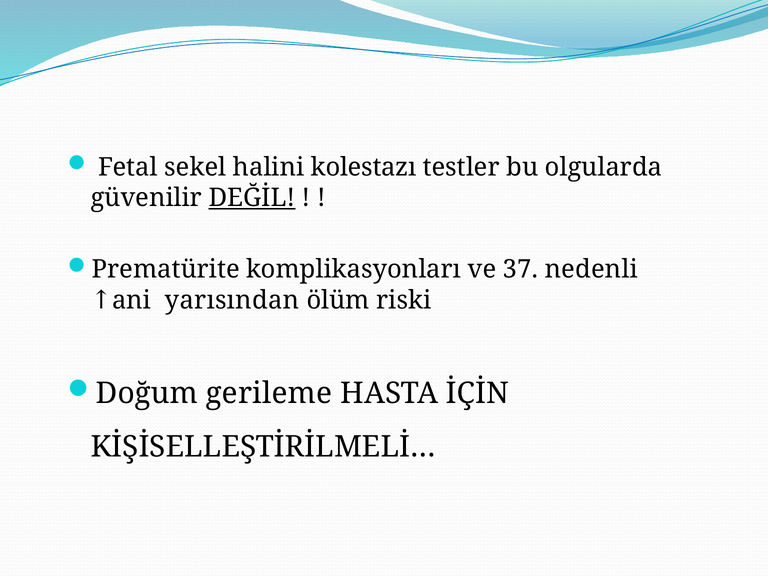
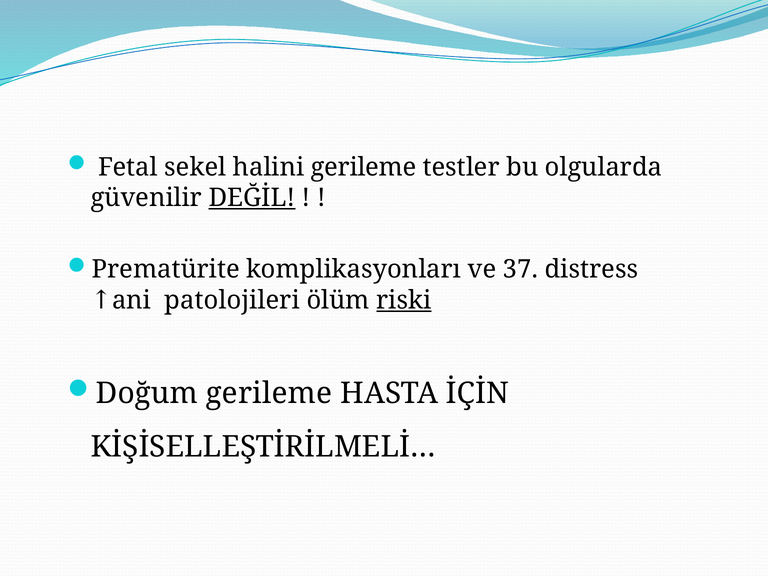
halini kolestazı: kolestazı -> gerileme
nedenli: nedenli -> distress
yarısından: yarısından -> patolojileri
riski underline: none -> present
